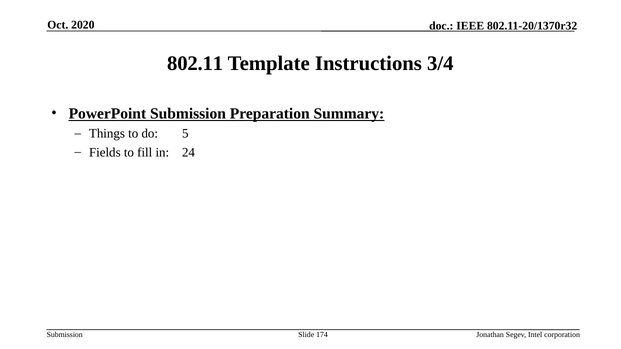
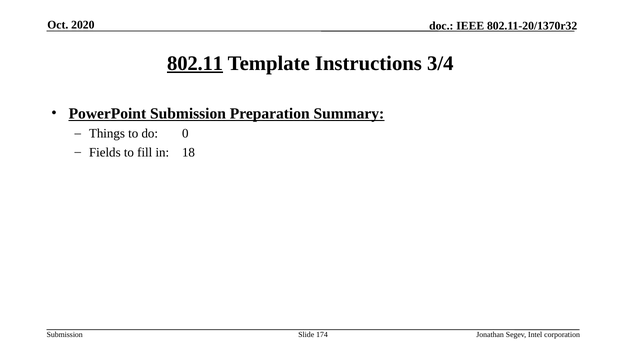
802.11 underline: none -> present
5: 5 -> 0
24: 24 -> 18
